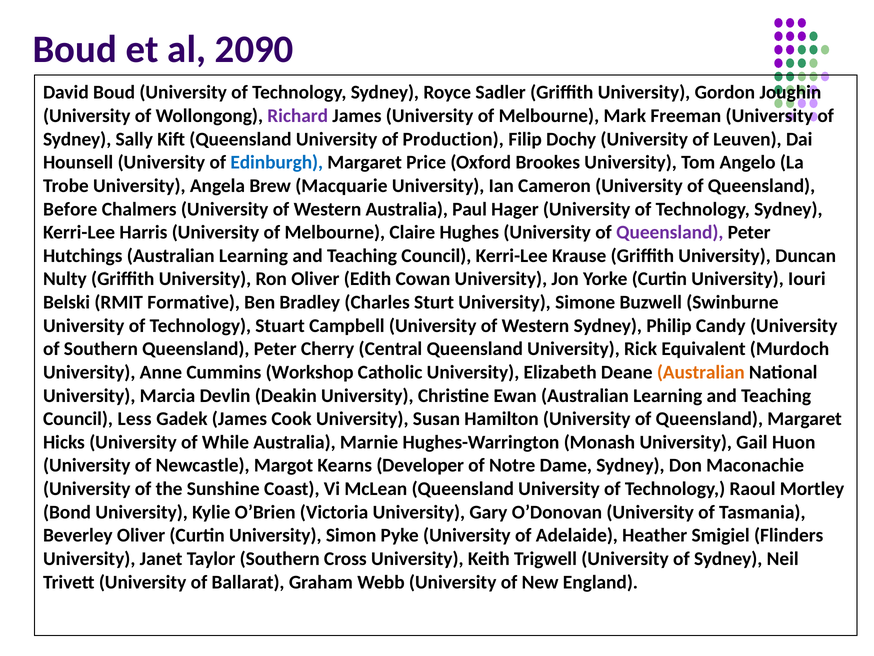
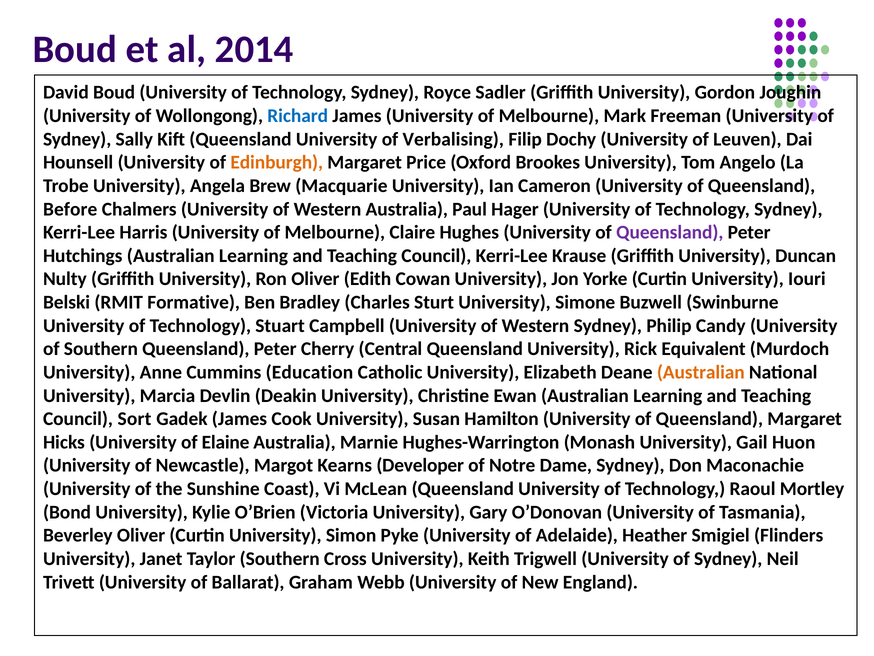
2090: 2090 -> 2014
Richard colour: purple -> blue
Production: Production -> Verbalising
Edinburgh colour: blue -> orange
Workshop: Workshop -> Education
Less: Less -> Sort
While: While -> Elaine
